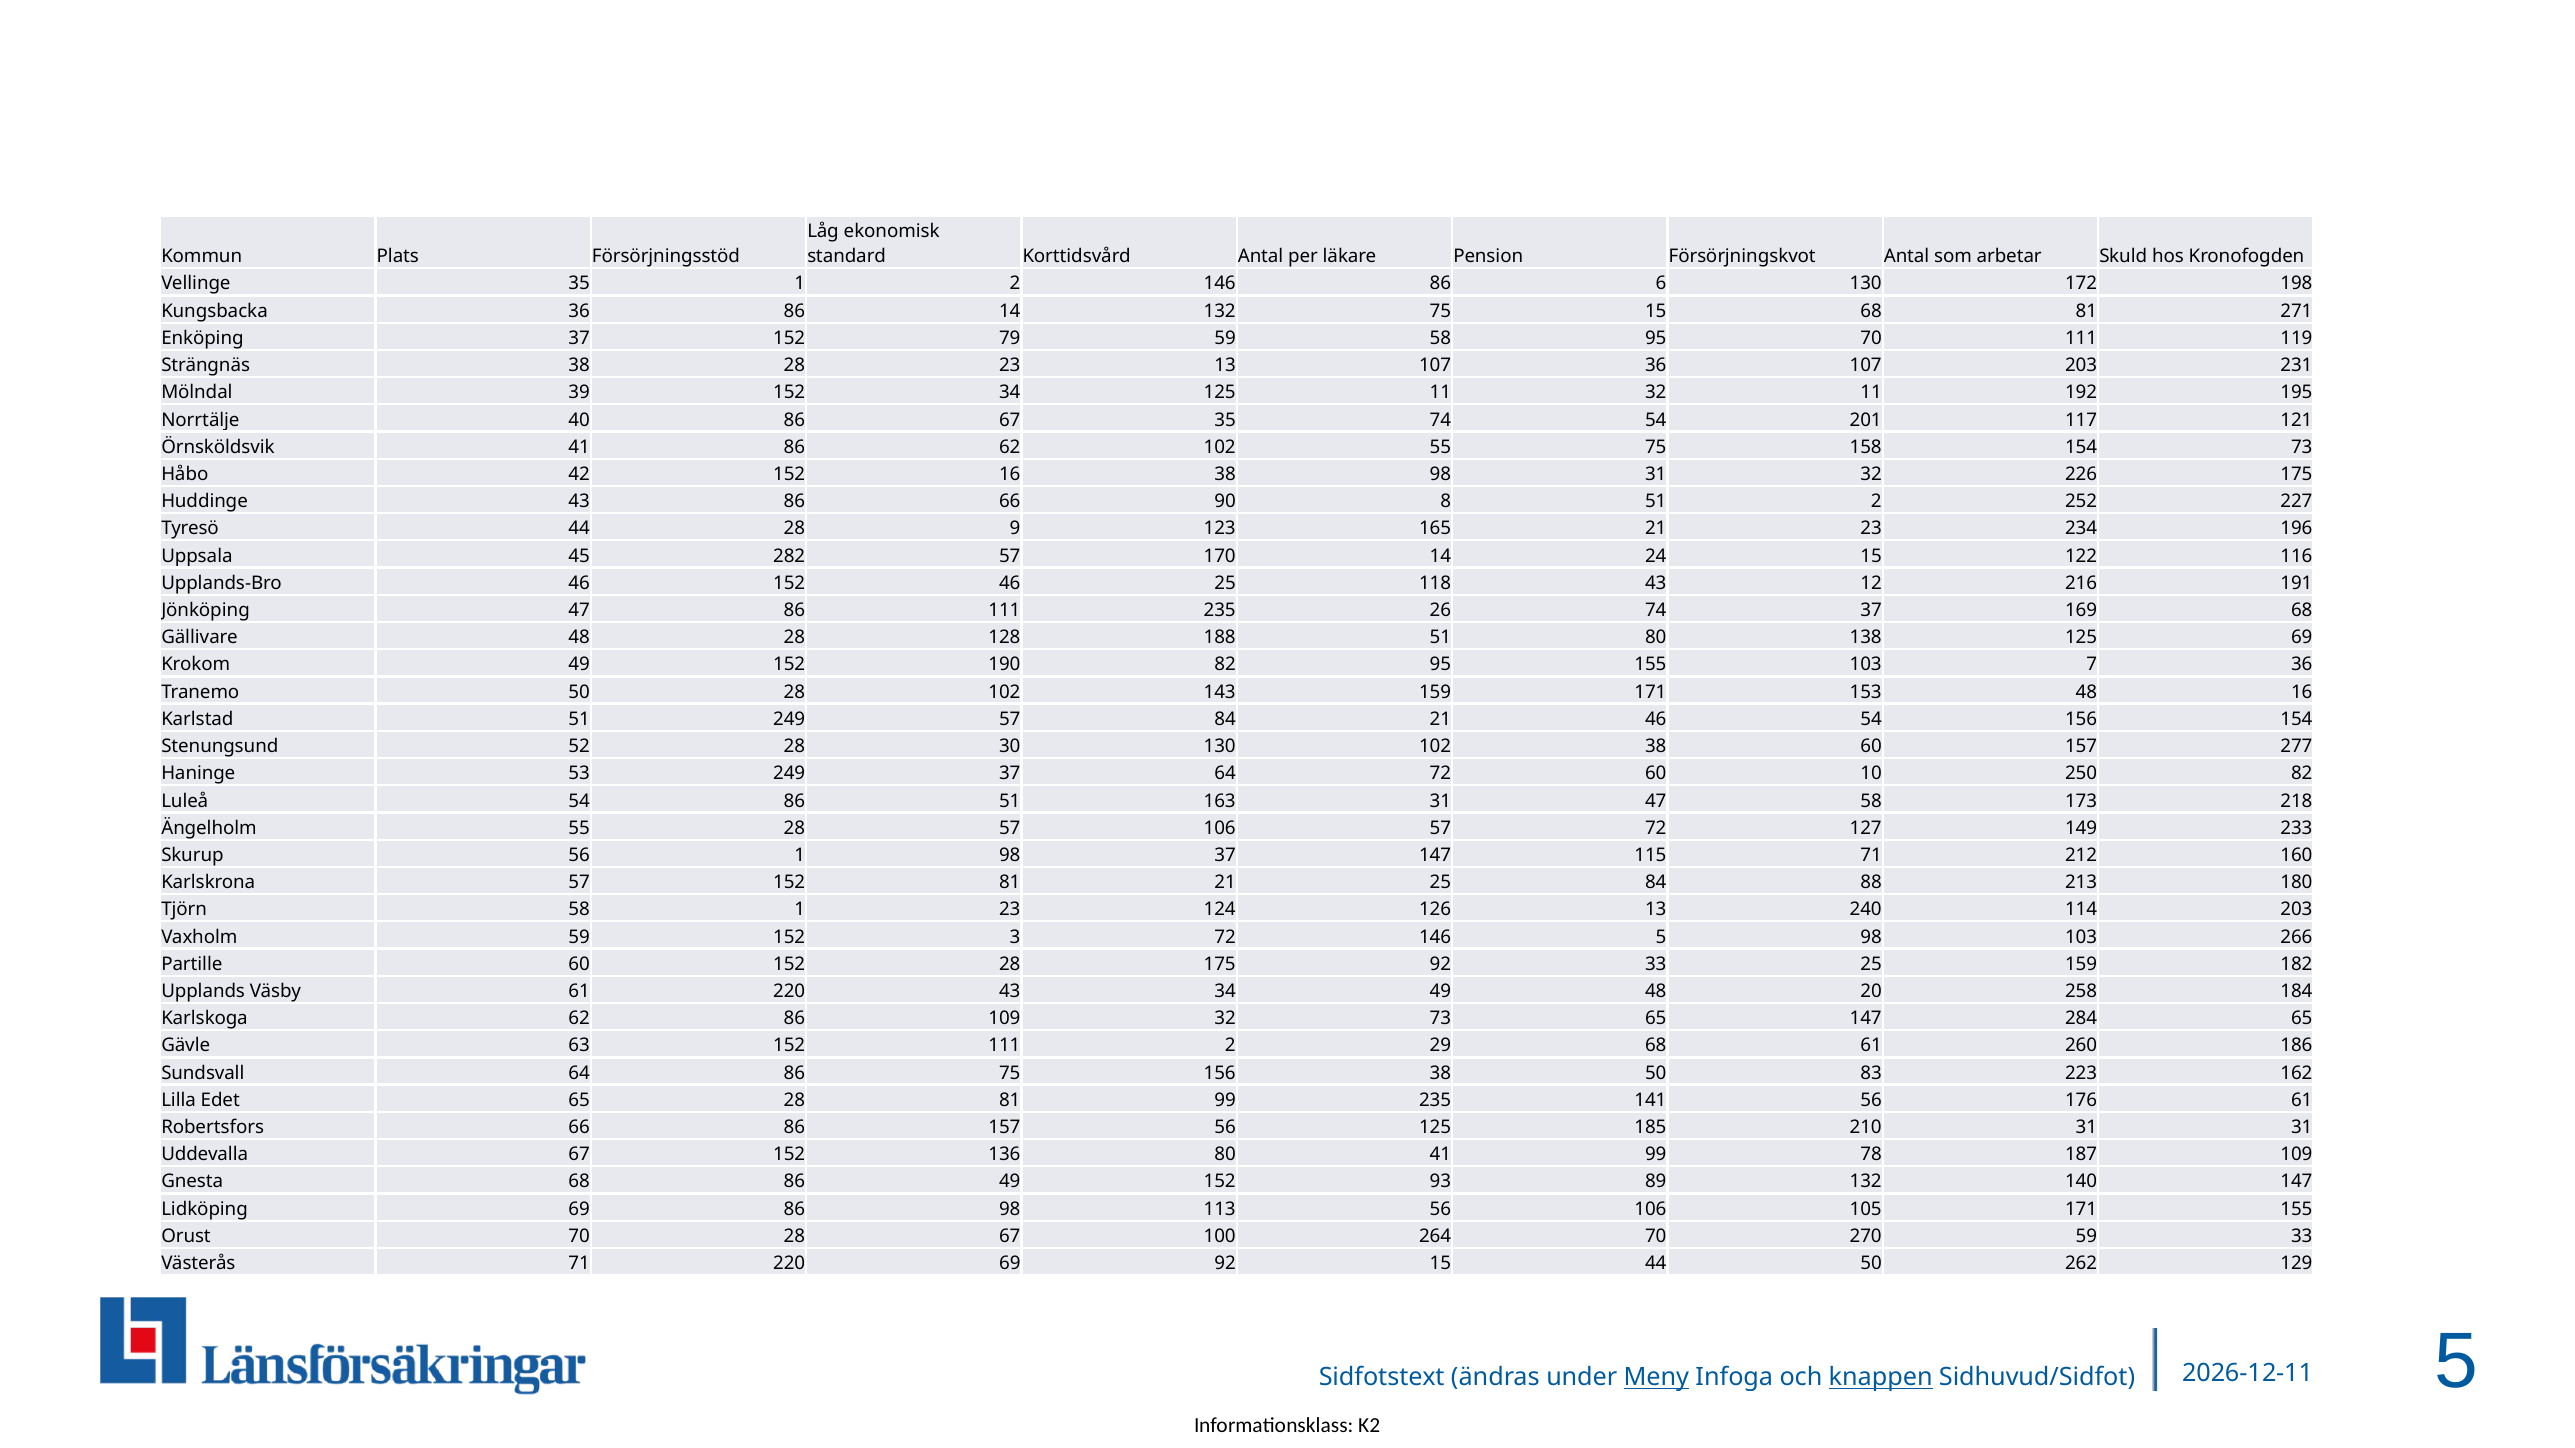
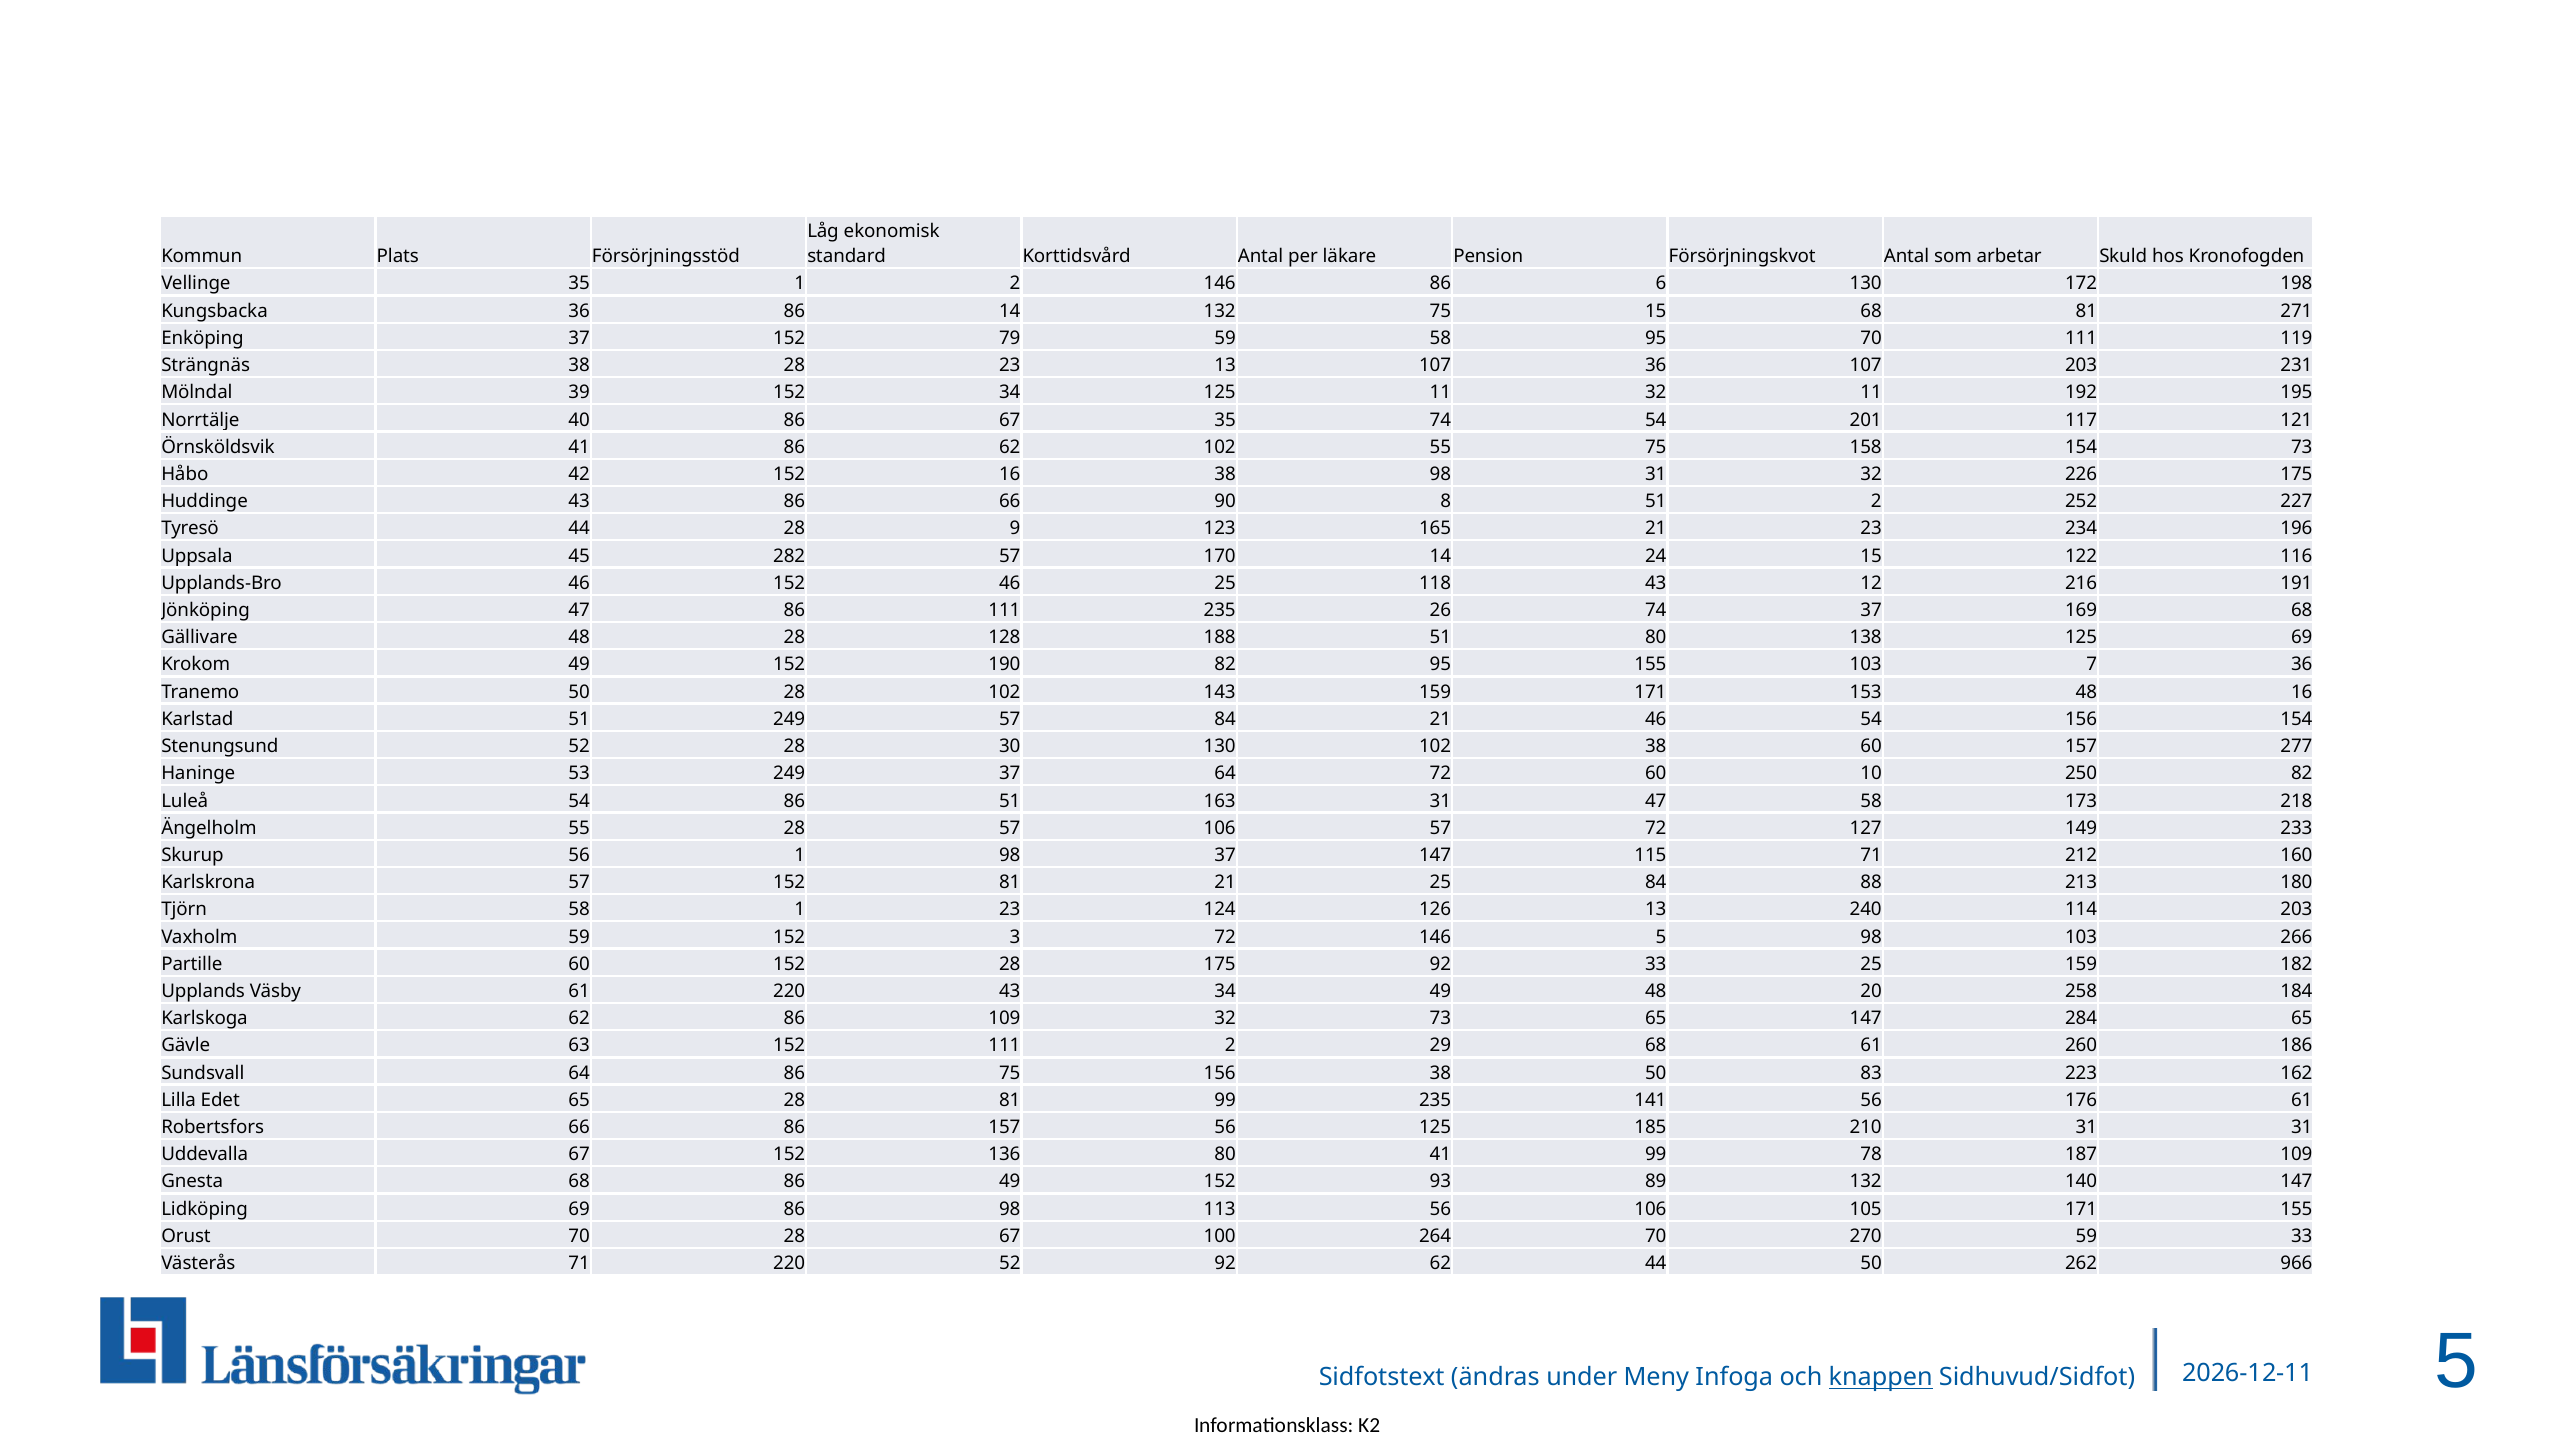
220 69: 69 -> 52
92 15: 15 -> 62
129: 129 -> 966
Meny underline: present -> none
